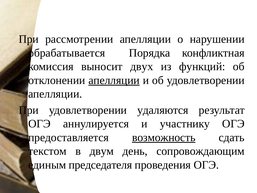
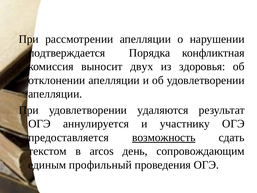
обрабатывается: обрабатывается -> подтверждается
функций: функций -> здоровья
апелляции at (114, 80) underline: present -> none
двум: двум -> arcos
председателя: председателя -> профильный
